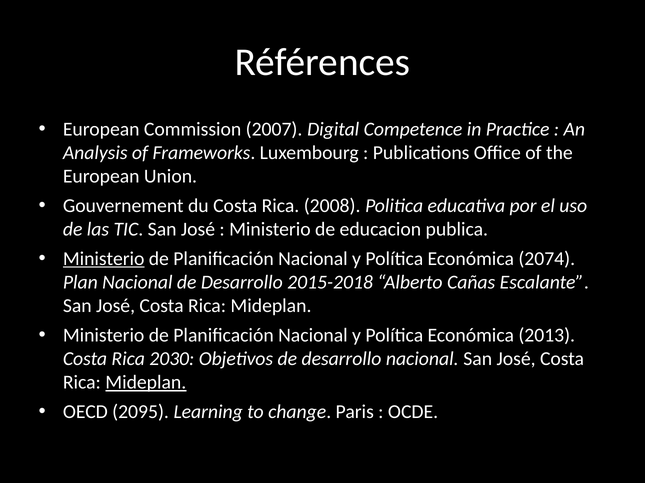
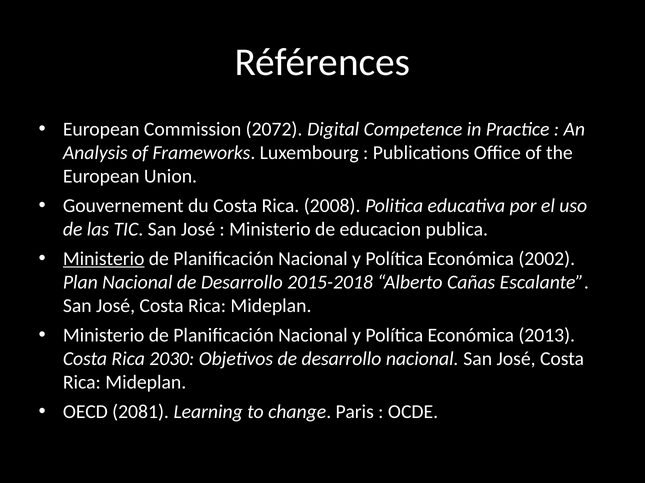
2007: 2007 -> 2072
2074: 2074 -> 2002
Mideplan at (146, 383) underline: present -> none
2095: 2095 -> 2081
